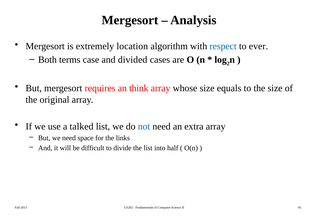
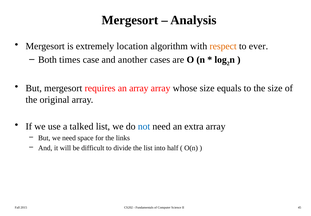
respect colour: blue -> orange
terms: terms -> times
divided: divided -> another
an think: think -> array
